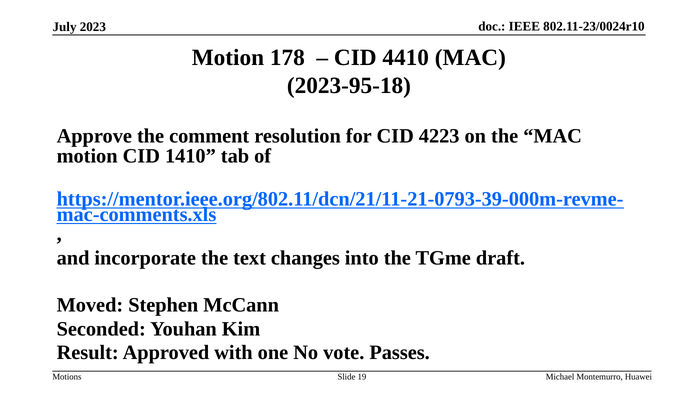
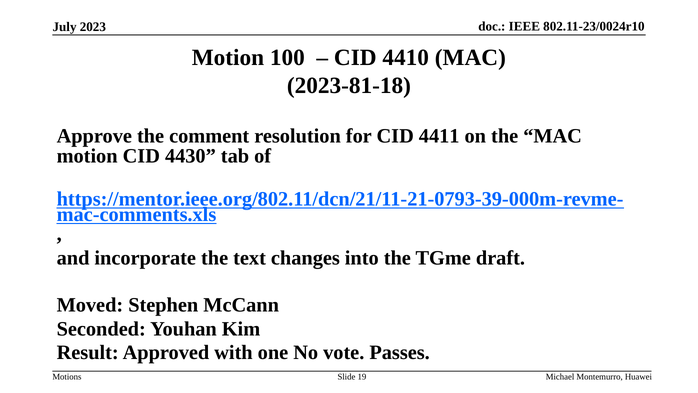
178: 178 -> 100
2023-95-18: 2023-95-18 -> 2023-81-18
4223: 4223 -> 4411
1410: 1410 -> 4430
